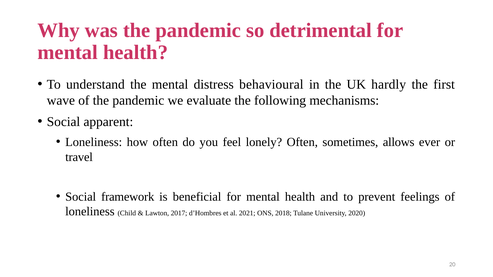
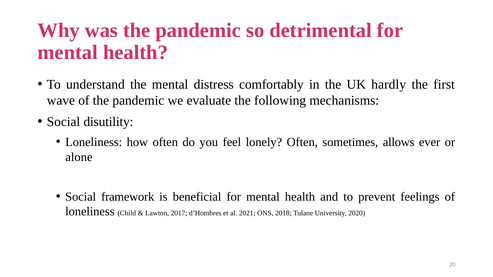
behavioural: behavioural -> comfortably
apparent: apparent -> disutility
travel: travel -> alone
